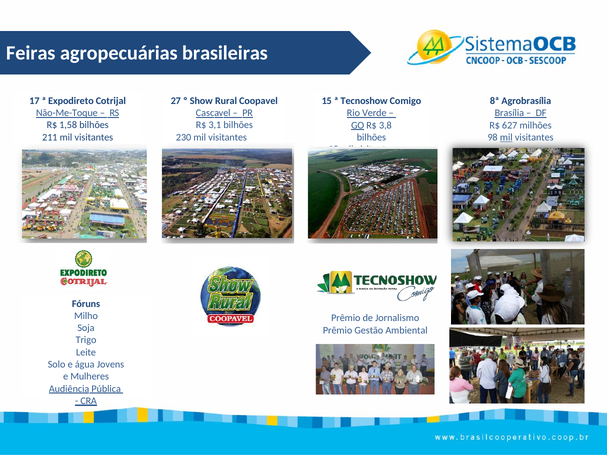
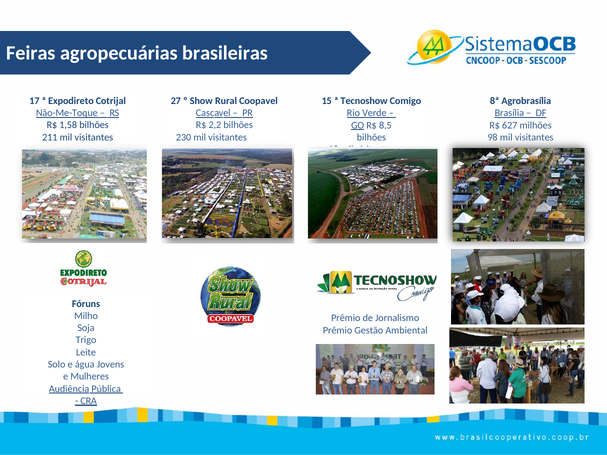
3,1: 3,1 -> 2,2
3,8: 3,8 -> 8,5
mil at (506, 137) underline: present -> none
